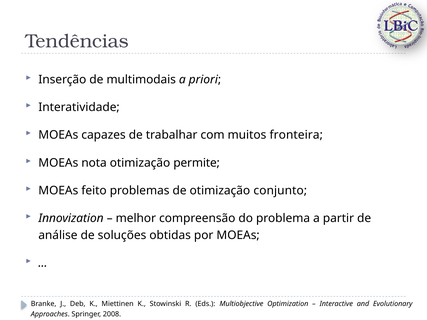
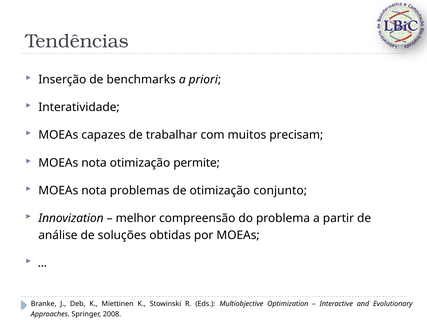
multimodais: multimodais -> benchmarks
fronteira: fronteira -> precisam
feito at (94, 191): feito -> nota
